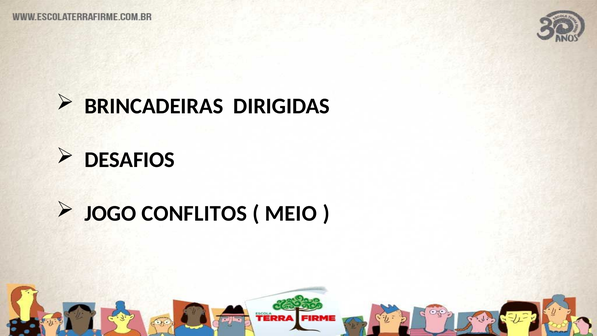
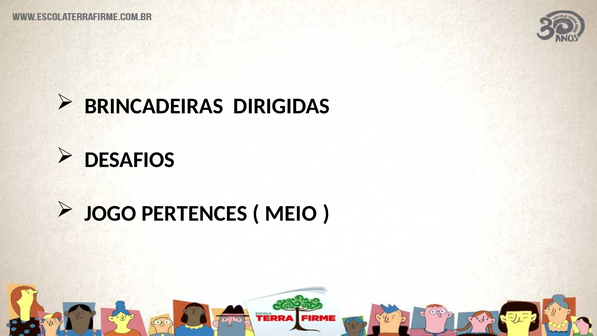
CONFLITOS: CONFLITOS -> PERTENCES
